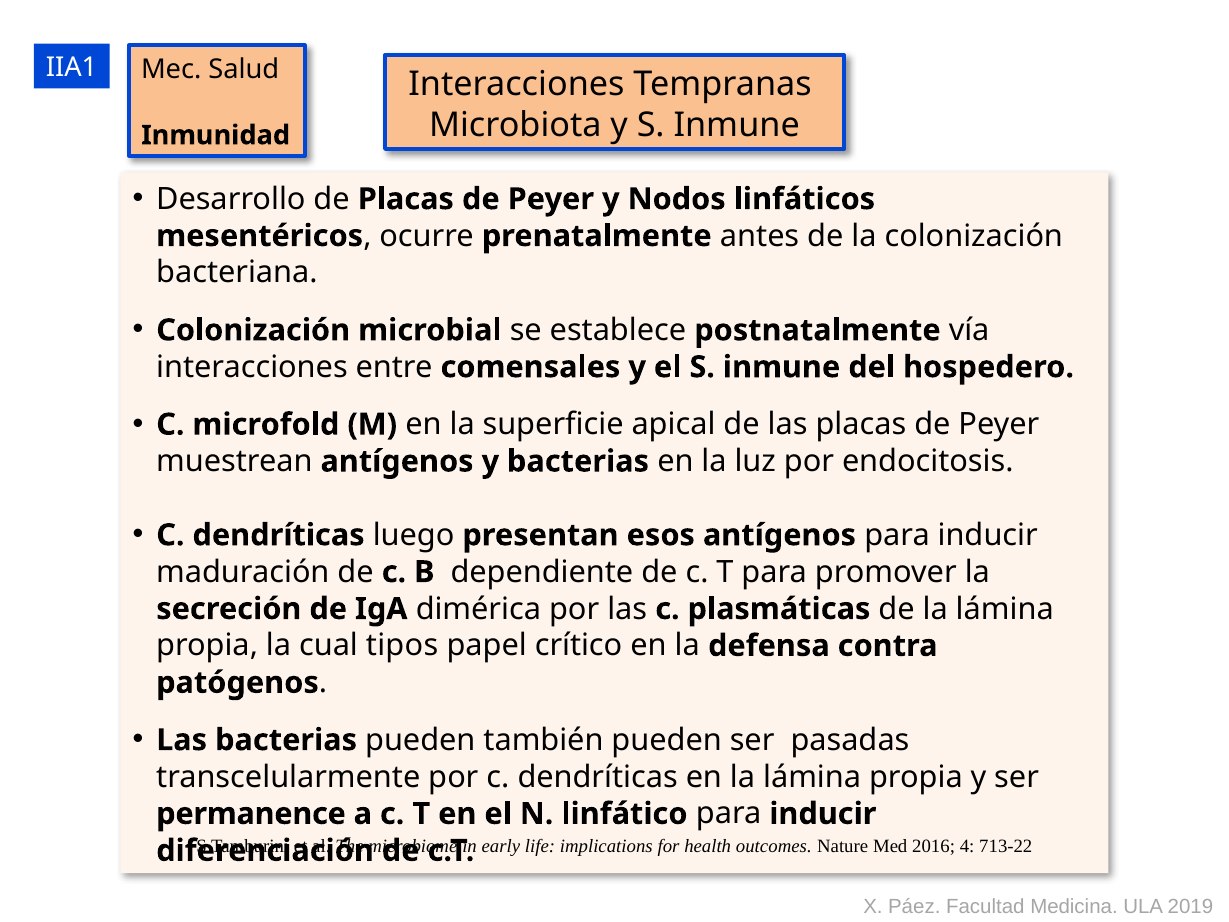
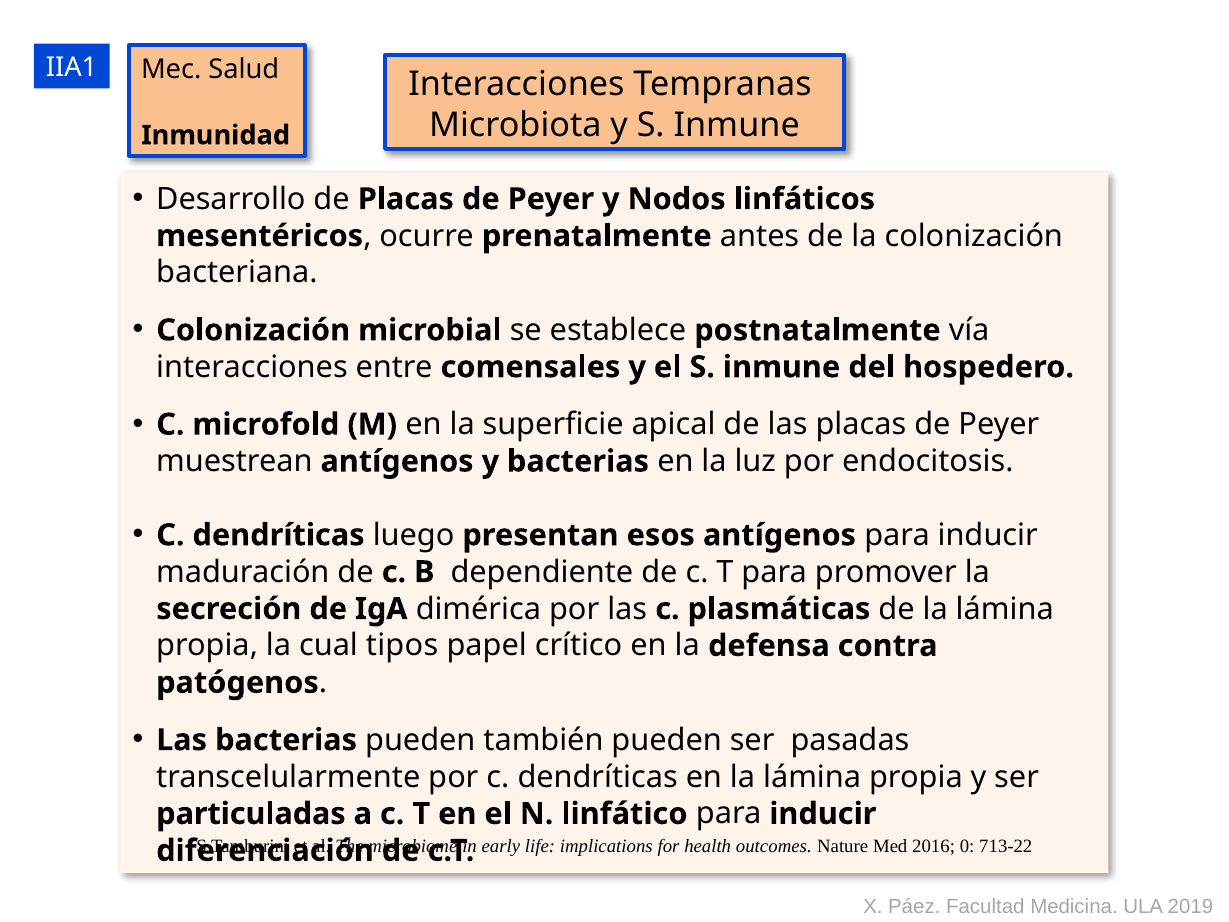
permanence: permanence -> particuladas
4: 4 -> 0
